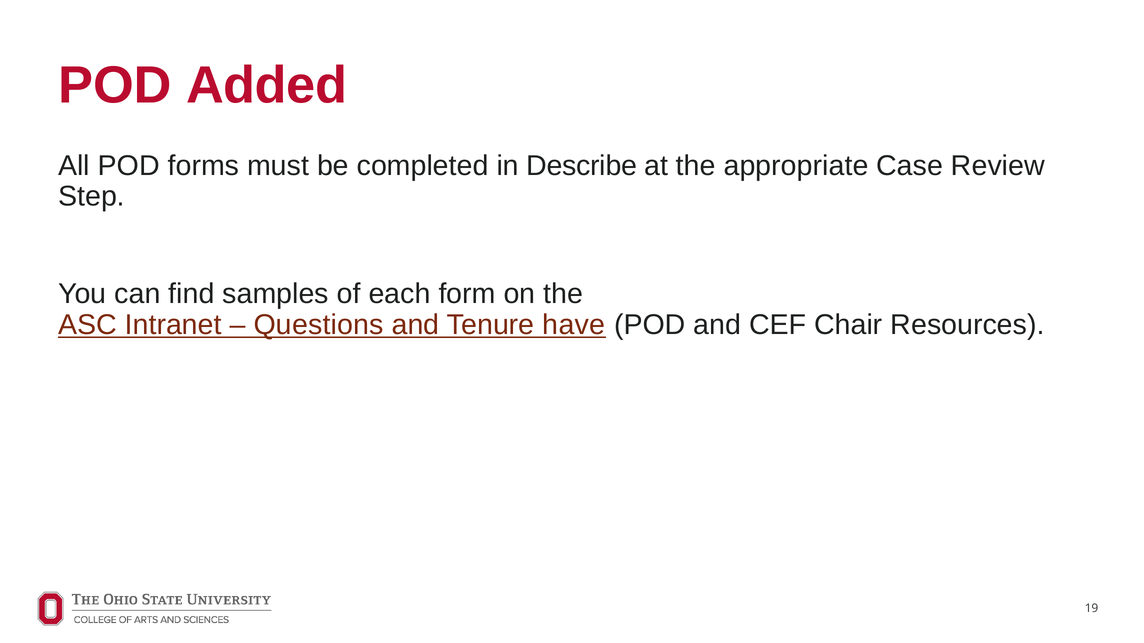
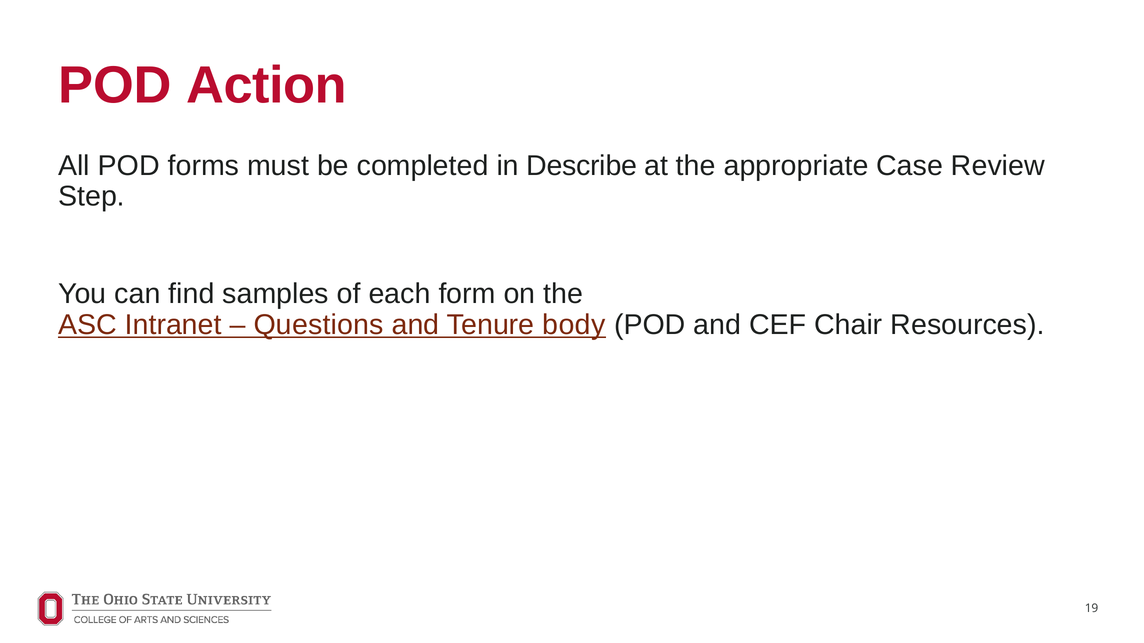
Added: Added -> Action
have: have -> body
